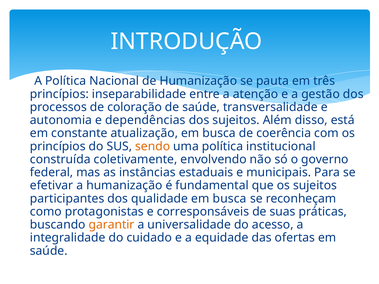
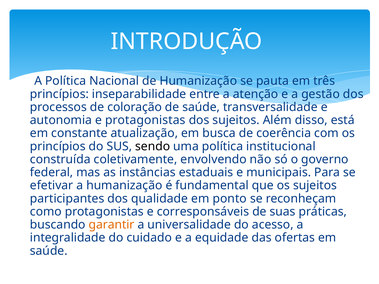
e dependências: dependências -> protagonistas
sendo colour: orange -> black
busca at (230, 199): busca -> ponto
